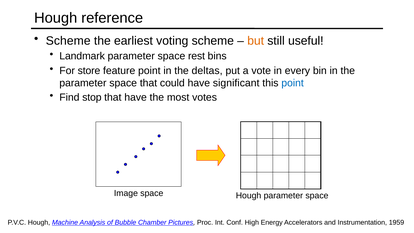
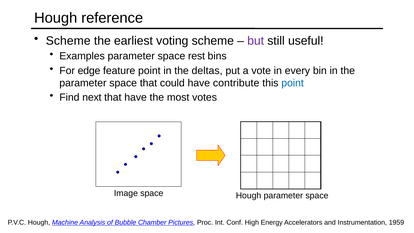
but colour: orange -> purple
Landmark: Landmark -> Examples
store: store -> edge
significant: significant -> contribute
stop: stop -> next
